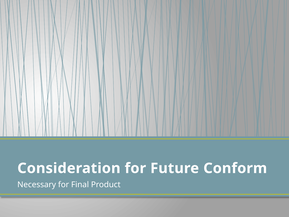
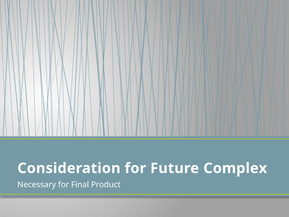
Conform: Conform -> Complex
